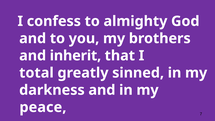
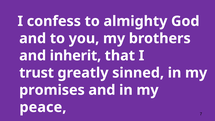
total: total -> trust
darkness: darkness -> promises
